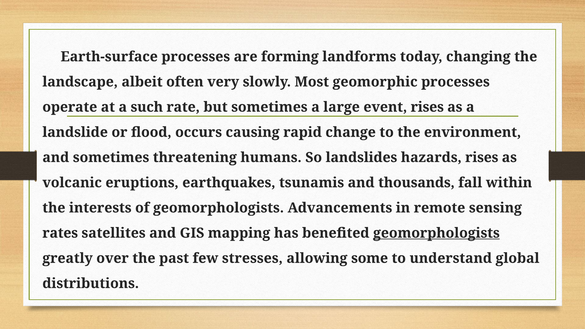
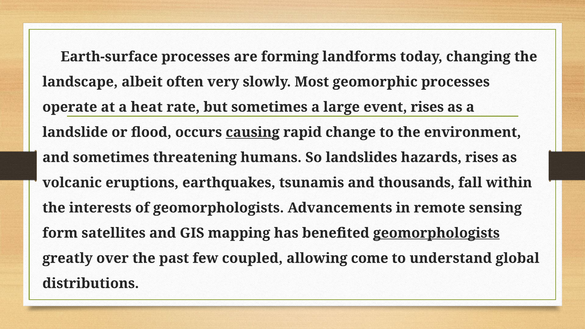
such: such -> heat
causing underline: none -> present
rates: rates -> form
stresses: stresses -> coupled
some: some -> come
